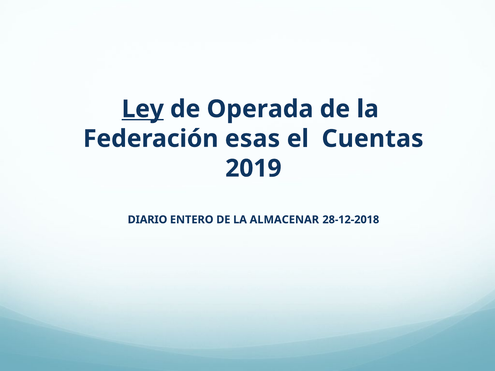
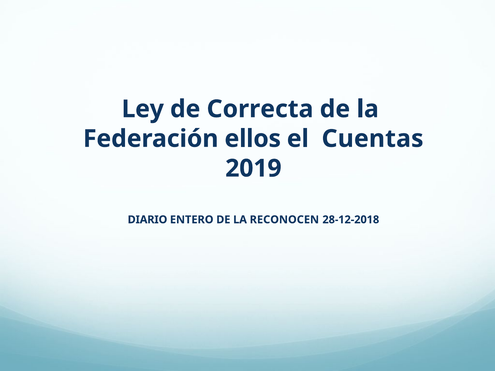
Ley underline: present -> none
Operada: Operada -> Correcta
esas: esas -> ellos
ALMACENAR: ALMACENAR -> RECONOCEN
